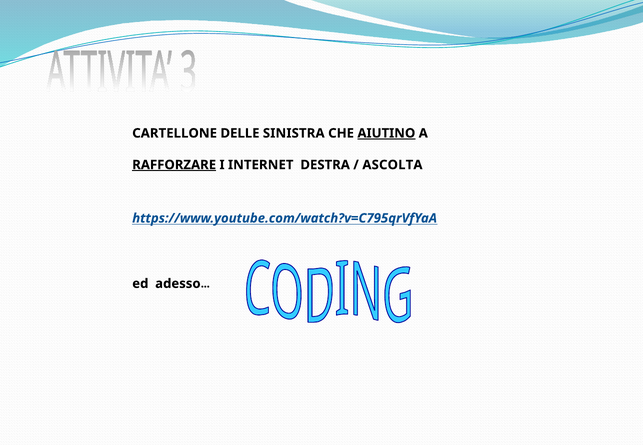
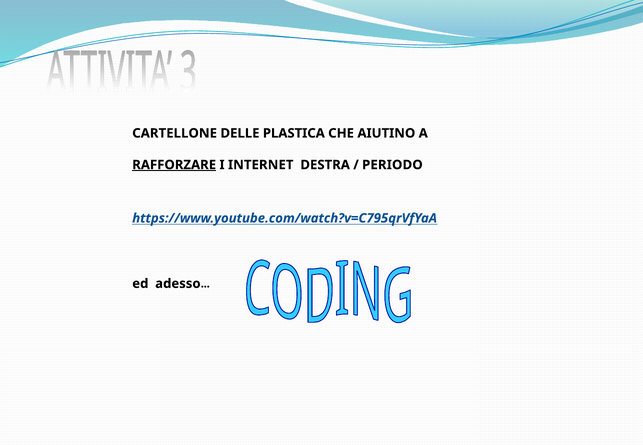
SINISTRA: SINISTRA -> PLASTICA
AIUTINO underline: present -> none
ASCOLTA: ASCOLTA -> PERIODO
